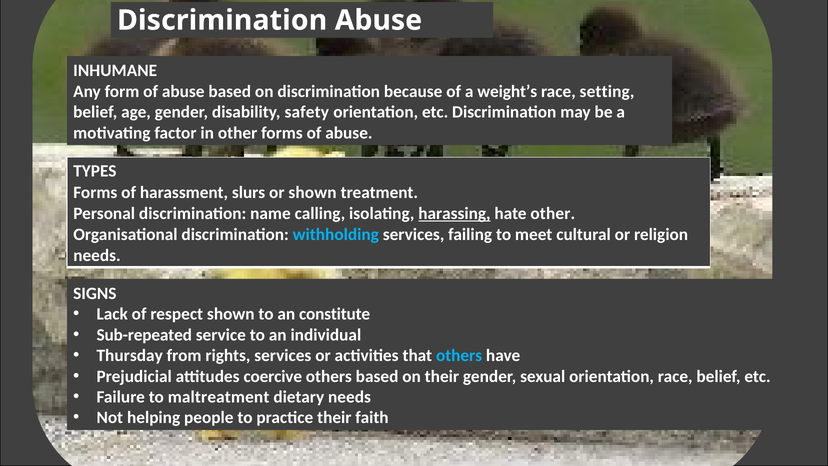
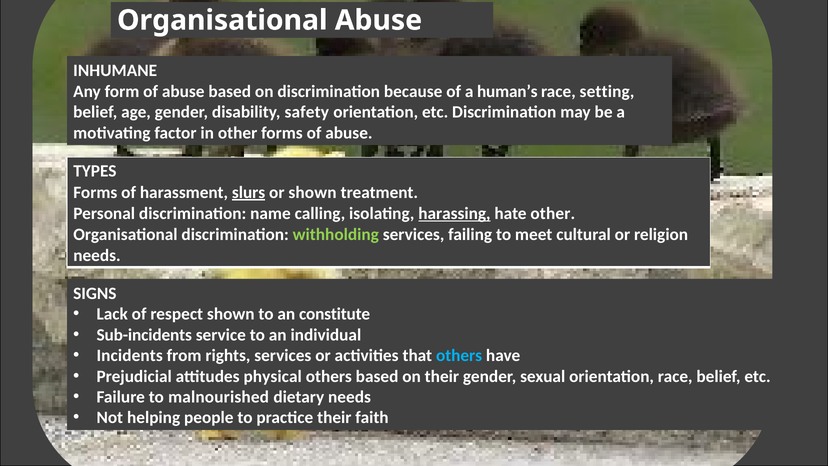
Discrimination at (222, 20): Discrimination -> Organisational
weight’s: weight’s -> human’s
slurs underline: none -> present
withholding colour: light blue -> light green
Sub-repeated: Sub-repeated -> Sub-incidents
Thursday: Thursday -> Incidents
coercive: coercive -> physical
maltreatment: maltreatment -> malnourished
